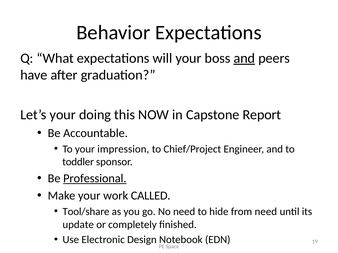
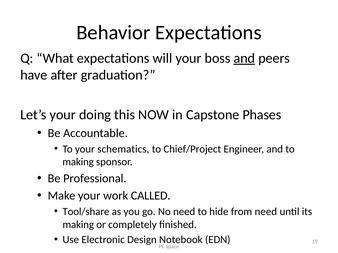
Report: Report -> Phases
impression: impression -> schematics
toddler at (78, 162): toddler -> making
Professional underline: present -> none
update at (78, 225): update -> making
